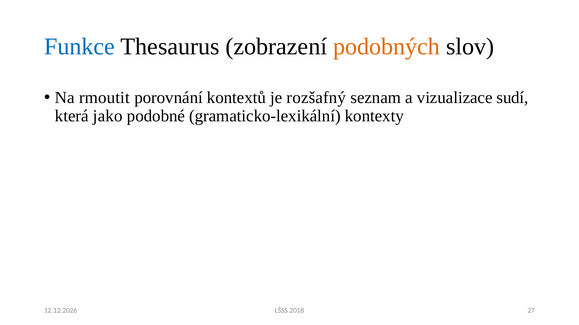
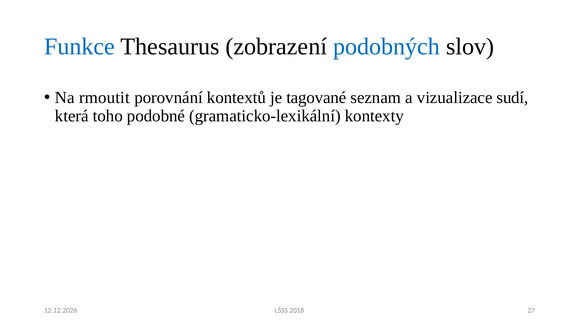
podobných colour: orange -> blue
rozšafný: rozšafný -> tagované
jako: jako -> toho
